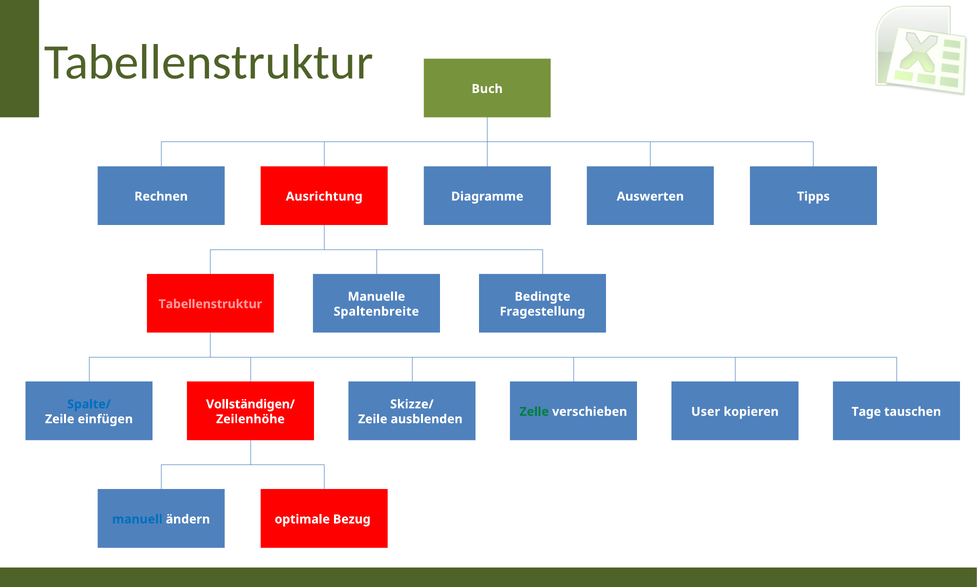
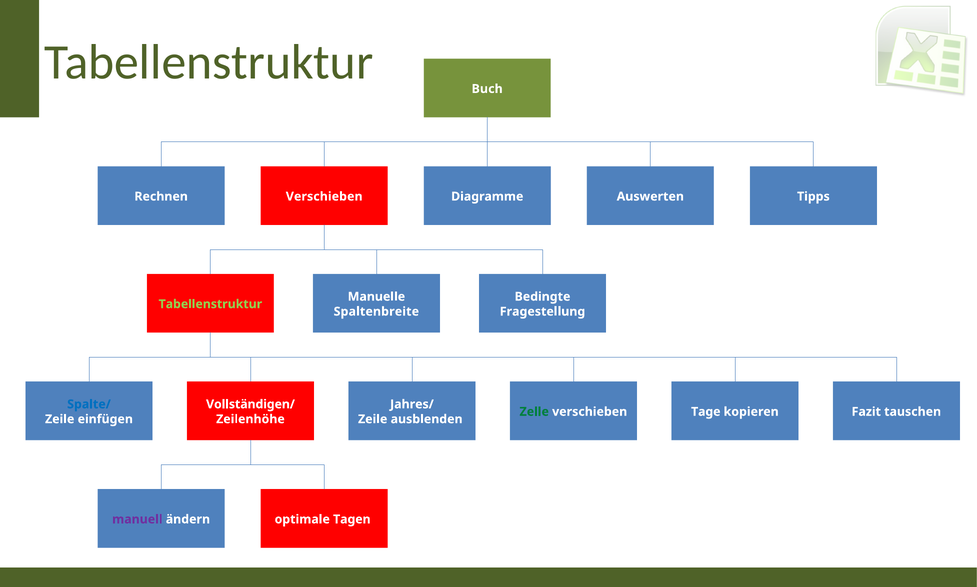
Rechnen Ausrichtung: Ausrichtung -> Verschieben
Tabellenstruktur at (210, 304) colour: pink -> light green
Skizze/: Skizze/ -> Jahres/
User: User -> Tage
Tage: Tage -> Fazit
manuell colour: blue -> purple
Bezug: Bezug -> Tagen
